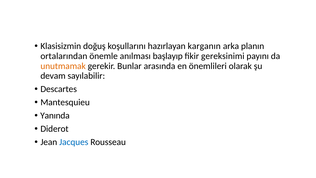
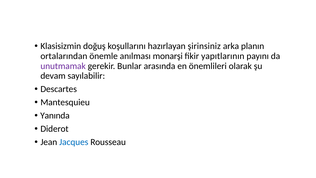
karganın: karganın -> şirinsiniz
başlayıp: başlayıp -> monarşi
gereksinimi: gereksinimi -> yapıtlarının
unutmamak colour: orange -> purple
